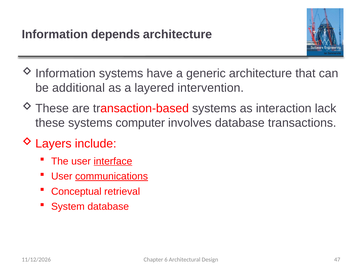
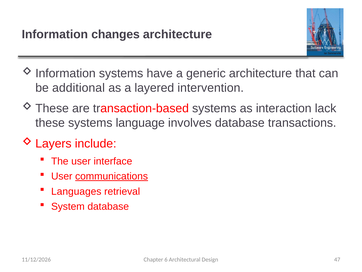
depends: depends -> changes
computer: computer -> language
interface underline: present -> none
Conceptual: Conceptual -> Languages
